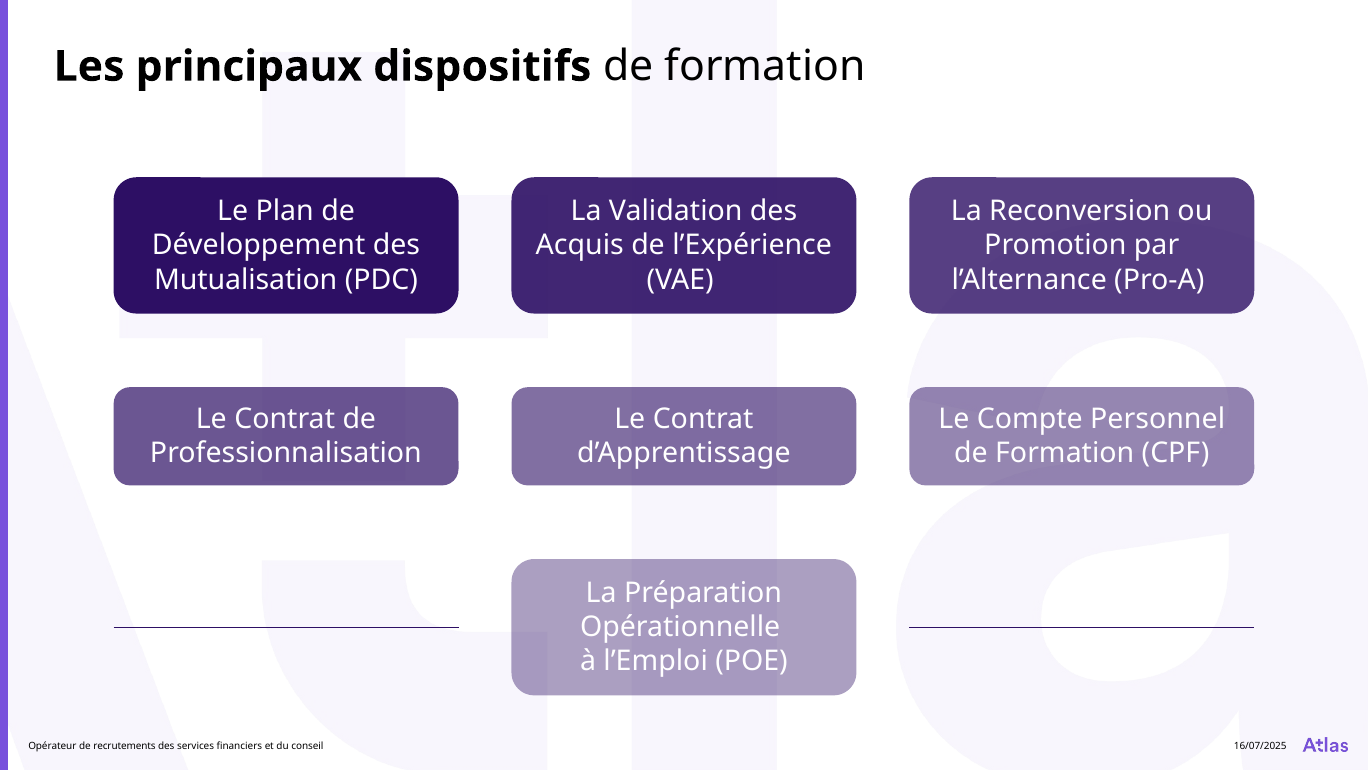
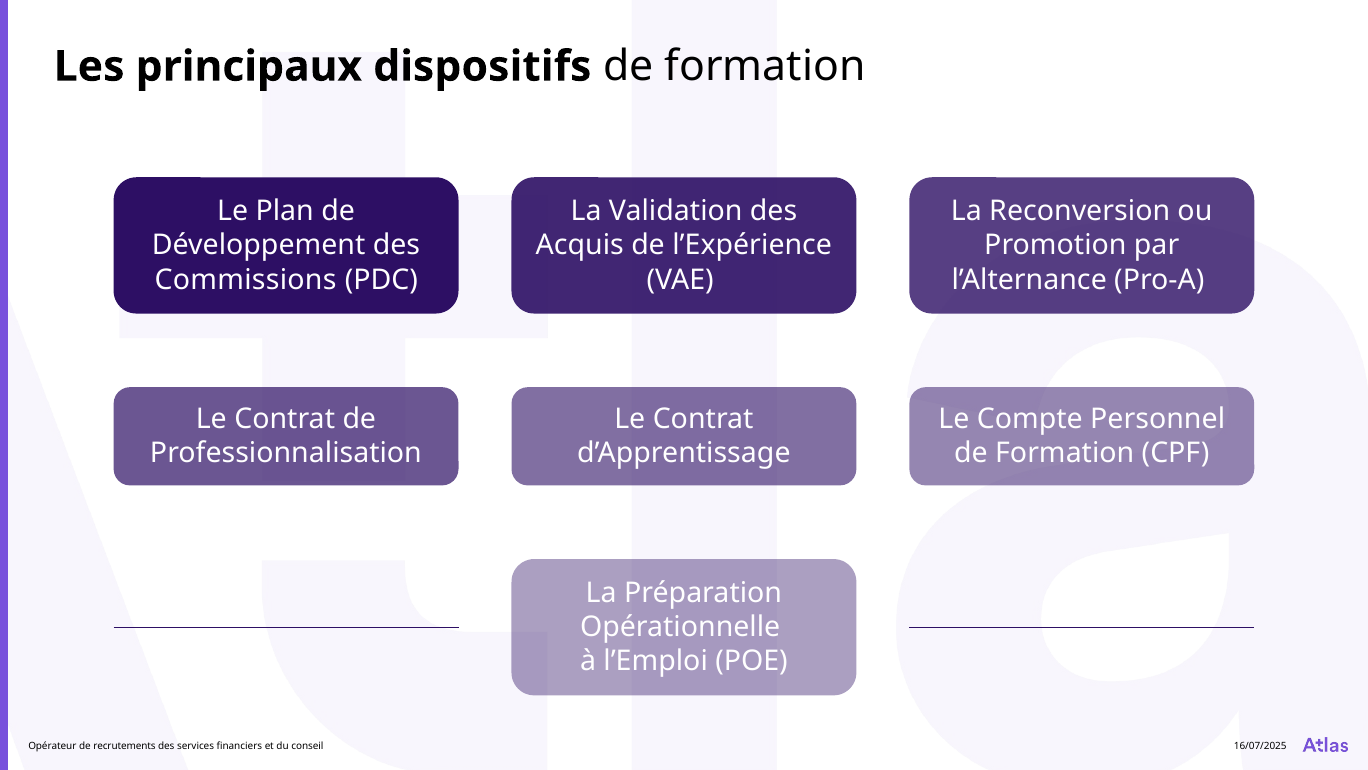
Mutualisation: Mutualisation -> Commissions
